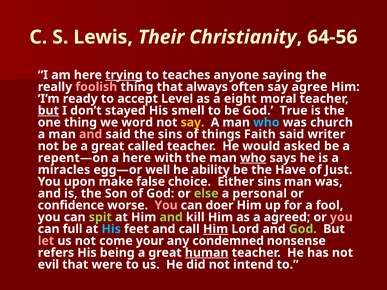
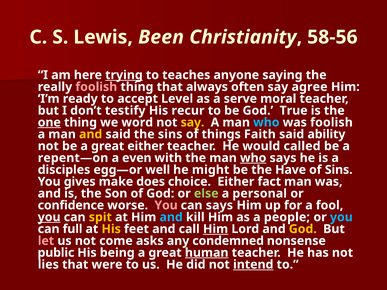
Their: Their -> Been
64-56: 64-56 -> 58-56
eight: eight -> serve
but at (48, 111) underline: present -> none
stayed: stayed -> testify
smell: smell -> recur
one underline: none -> present
was church: church -> foolish
and at (91, 134) colour: pink -> yellow
writer: writer -> ability
great called: called -> either
asked: asked -> called
a here: here -> even
miracles: miracles -> disciples
ability: ability -> might
of Just: Just -> Sins
upon: upon -> gives
false: false -> does
Either sins: sins -> fact
can doer: doer -> says
you at (49, 217) underline: none -> present
spit colour: light green -> yellow
and at (171, 217) colour: light green -> light blue
agreed: agreed -> people
you at (341, 217) colour: pink -> light blue
His at (111, 229) colour: light blue -> yellow
God at (303, 229) colour: light green -> yellow
your: your -> asks
refers: refers -> public
evil: evil -> lies
intend underline: none -> present
